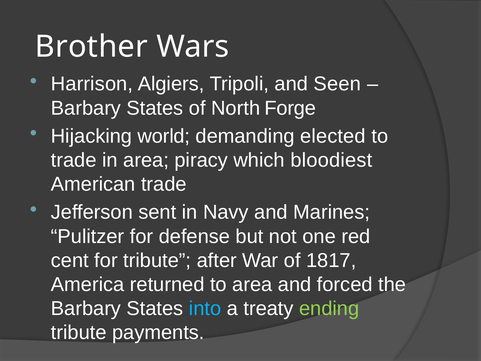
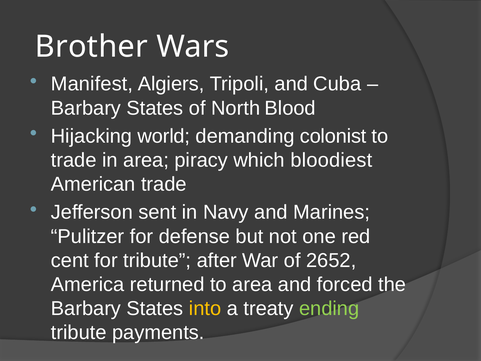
Harrison: Harrison -> Manifest
Seen: Seen -> Cuba
Forge: Forge -> Blood
elected: elected -> colonist
1817: 1817 -> 2652
into colour: light blue -> yellow
